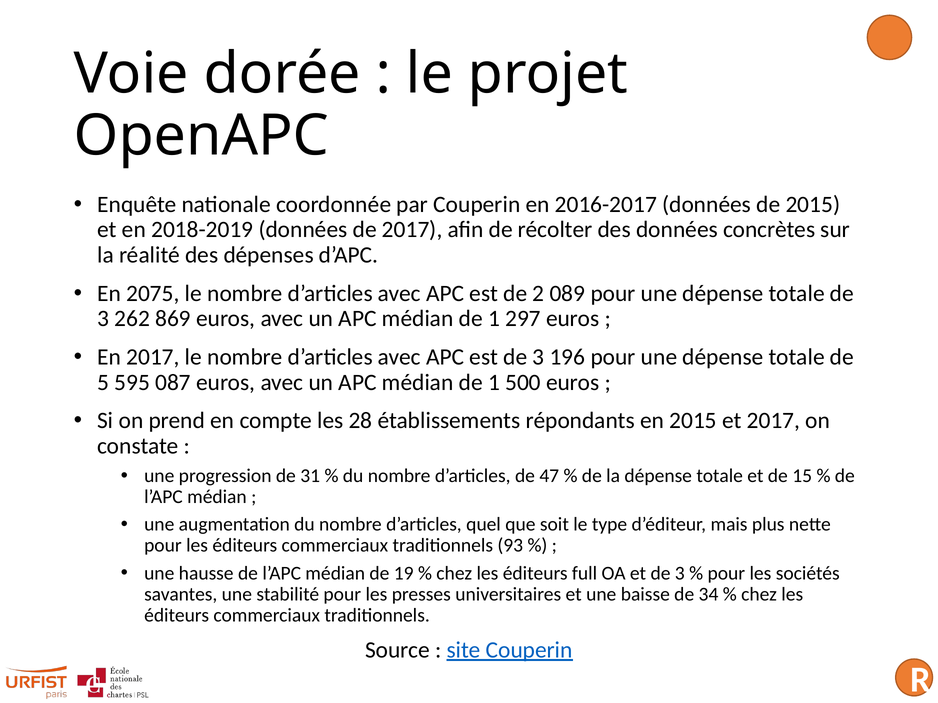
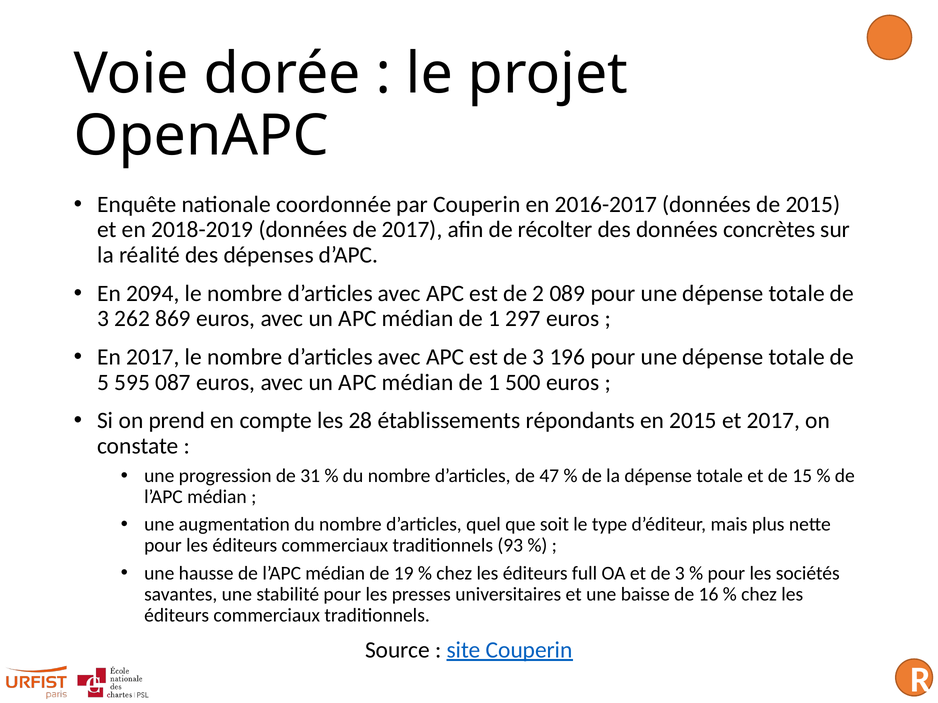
2075: 2075 -> 2094
34: 34 -> 16
